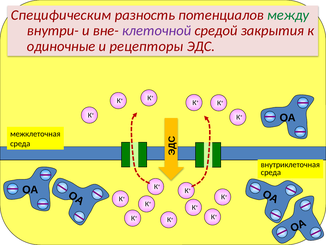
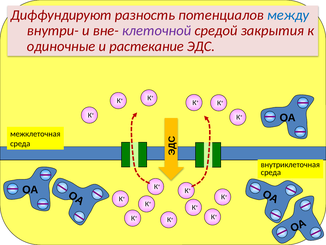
Специфическим: Специфическим -> Диффундируют
между colour: green -> blue
рецепторы: рецепторы -> растекание
